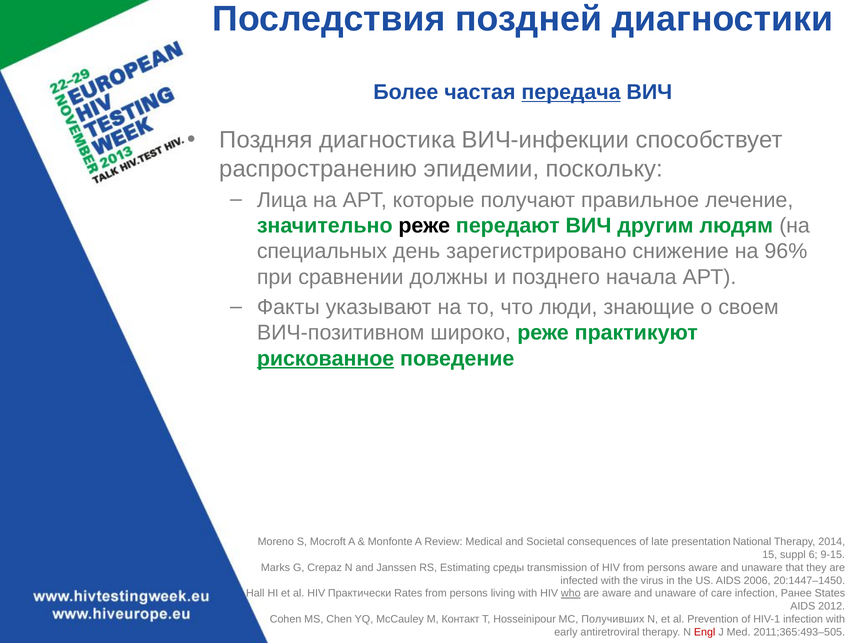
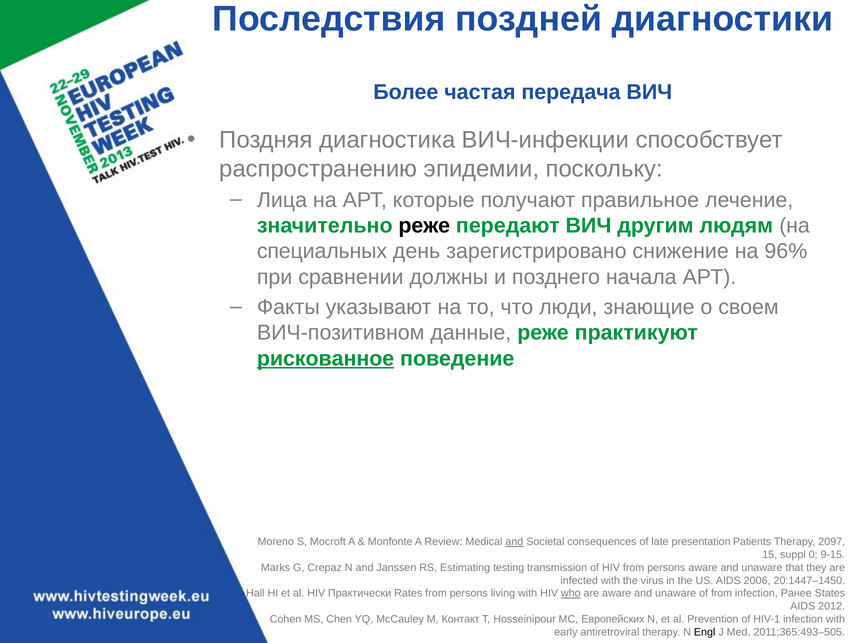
передача underline: present -> none
широко: широко -> данные
and at (514, 542) underline: none -> present
National: National -> Patients
2014: 2014 -> 2097
6: 6 -> 0
среды: среды -> testing
of care: care -> from
Получивших: Получивших -> Европейских
Engl colour: red -> black
